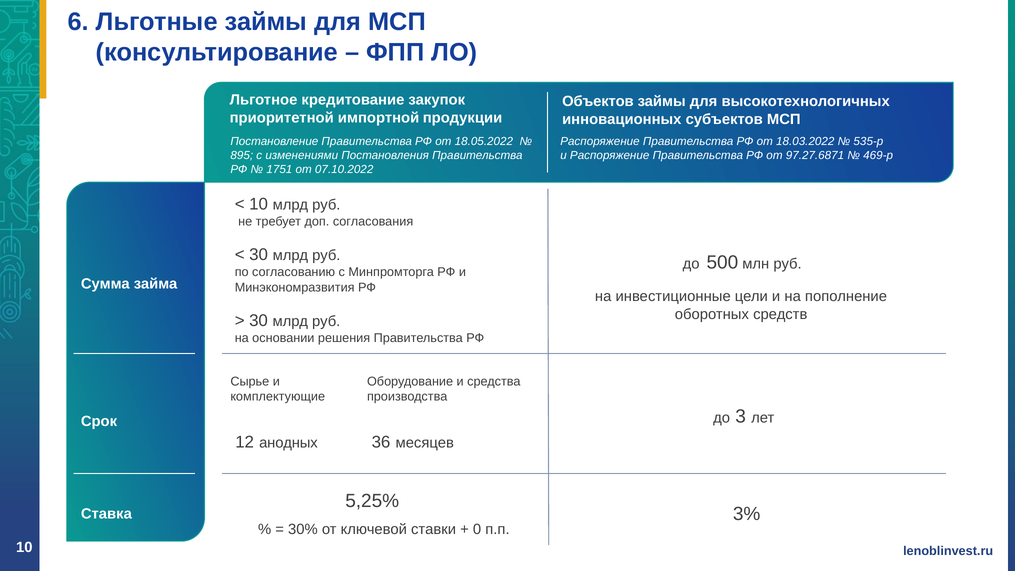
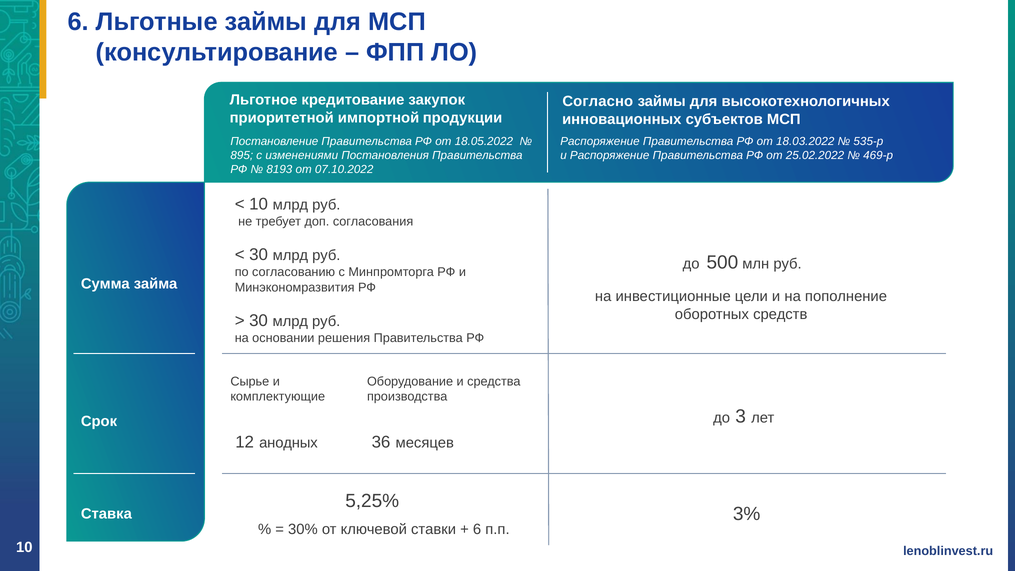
Объектов: Объектов -> Согласно
97.27.6871: 97.27.6871 -> 25.02.2022
1751: 1751 -> 8193
0 at (477, 529): 0 -> 6
